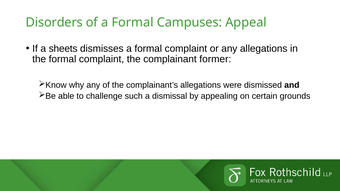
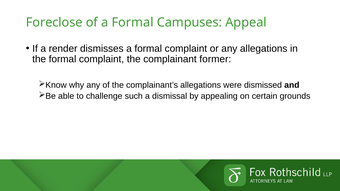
Disorders: Disorders -> Foreclose
sheets: sheets -> render
